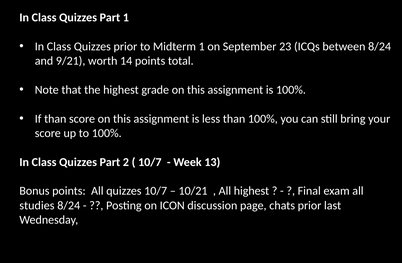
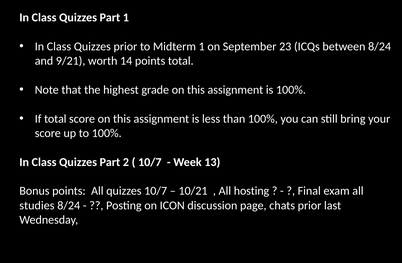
If than: than -> total
All highest: highest -> hosting
